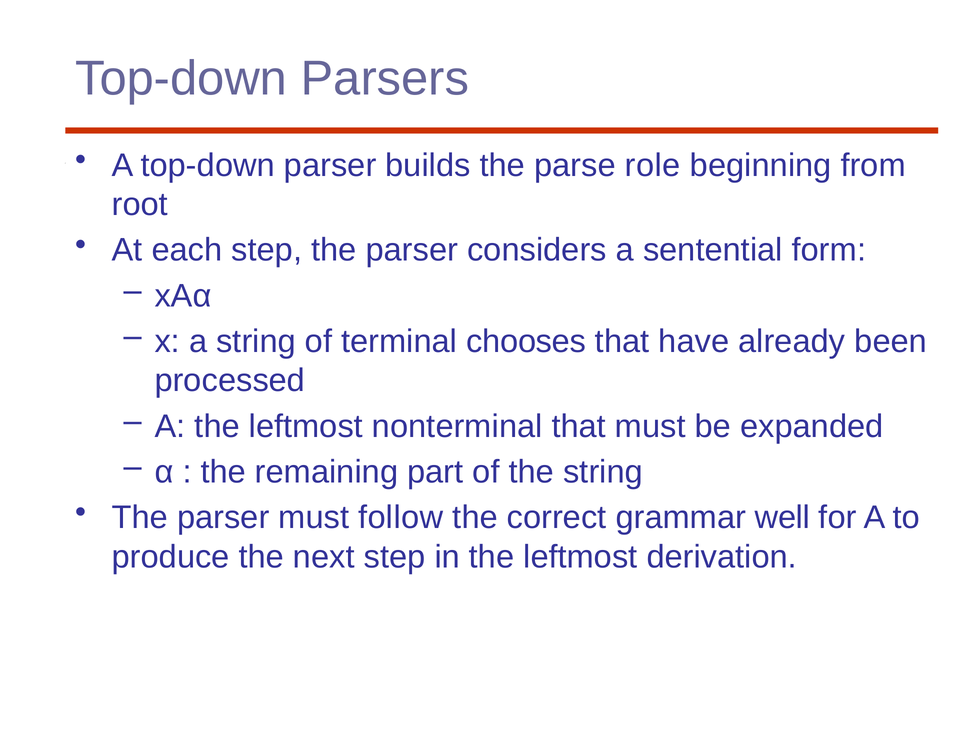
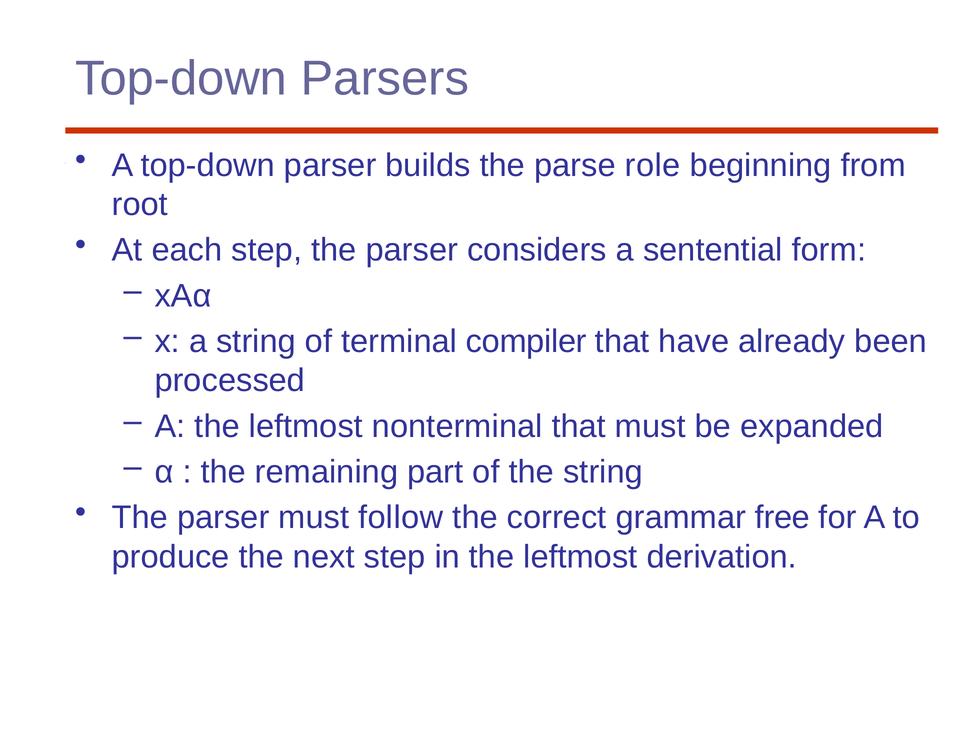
chooses: chooses -> compiler
well: well -> free
